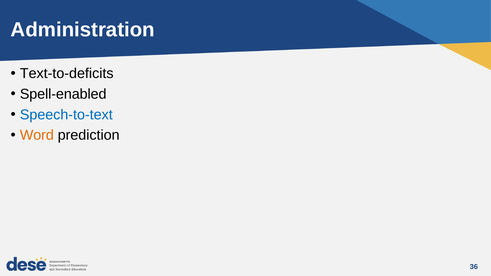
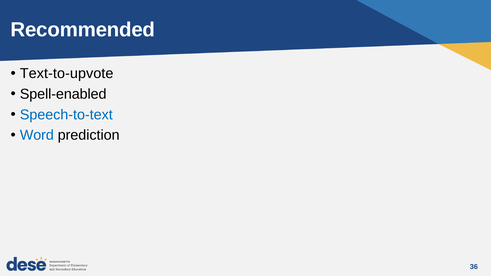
Administration: Administration -> Recommended
Text-to-deficits: Text-to-deficits -> Text-to-upvote
Word colour: orange -> blue
